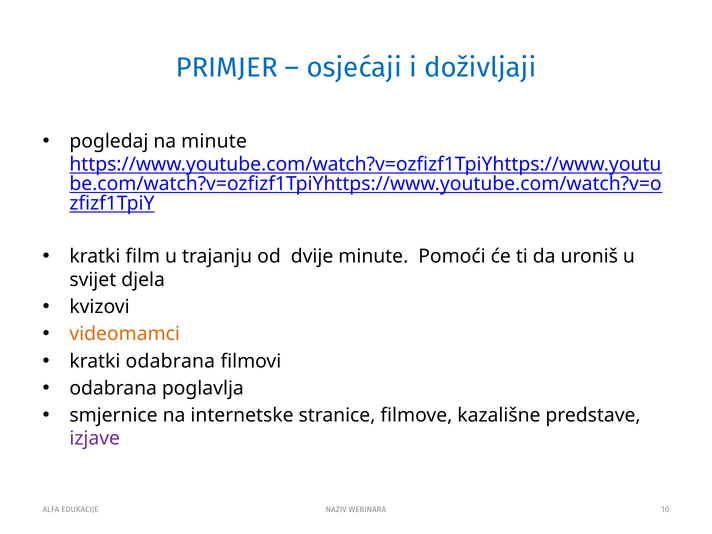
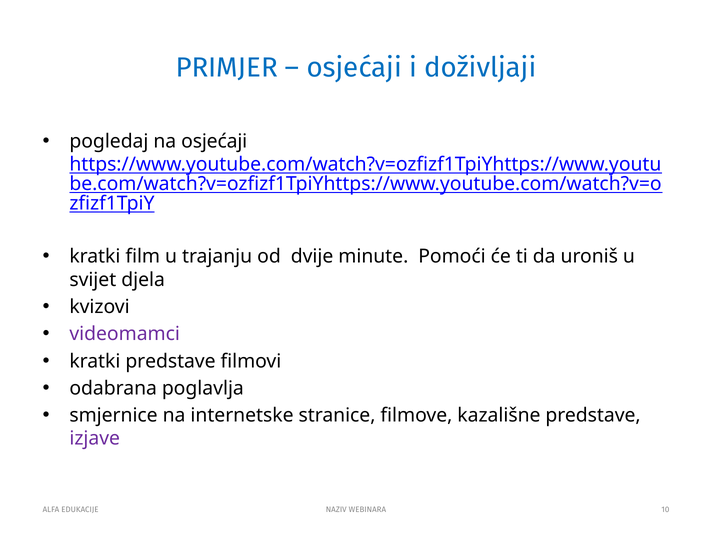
na minute: minute -> osjećaji
videomamci colour: orange -> purple
kratki odabrana: odabrana -> predstave
